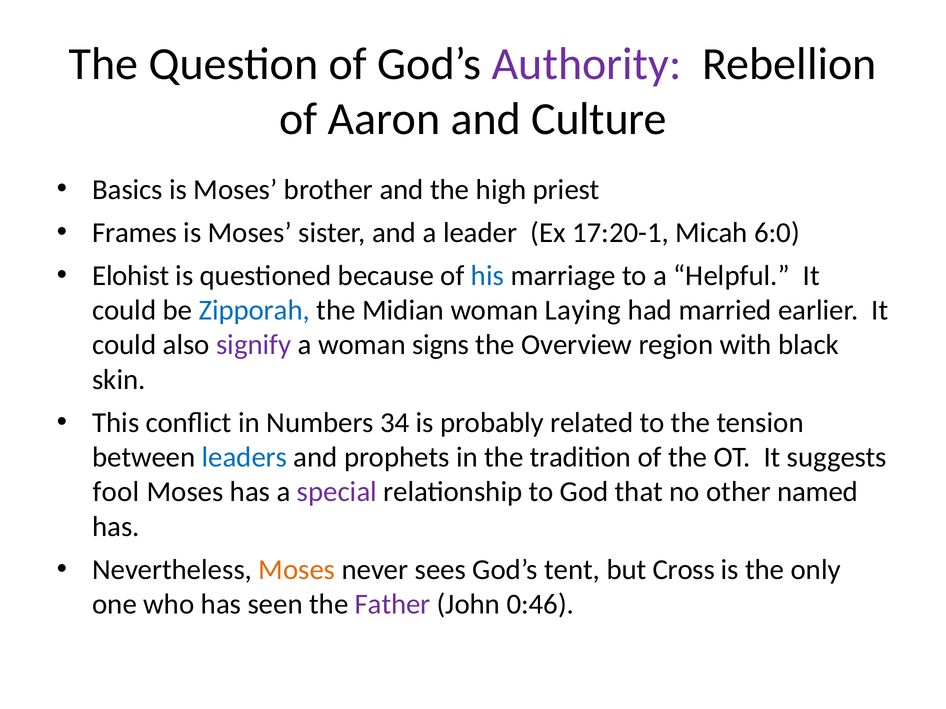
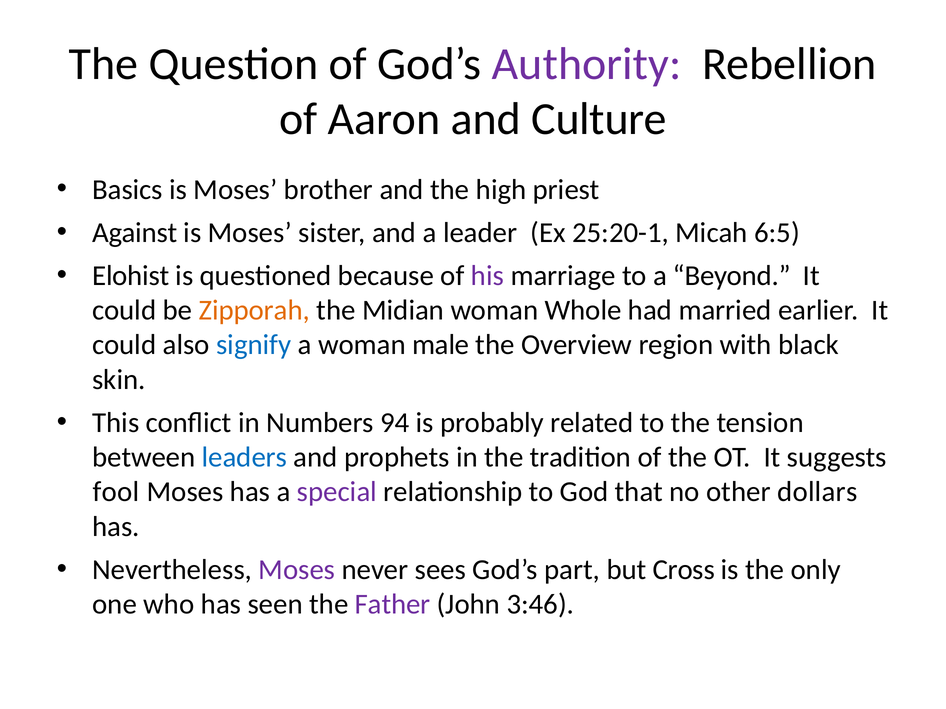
Frames: Frames -> Against
17:20-1: 17:20-1 -> 25:20-1
6:0: 6:0 -> 6:5
his colour: blue -> purple
Helpful: Helpful -> Beyond
Zipporah colour: blue -> orange
Laying: Laying -> Whole
signify colour: purple -> blue
signs: signs -> male
34: 34 -> 94
named: named -> dollars
Moses at (297, 570) colour: orange -> purple
tent: tent -> part
0:46: 0:46 -> 3:46
